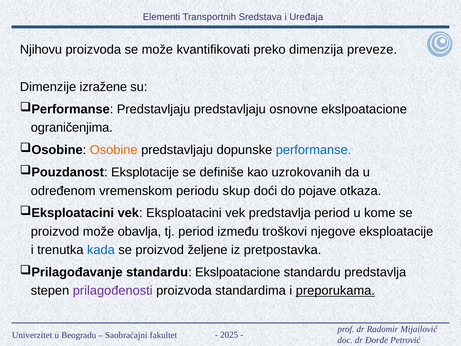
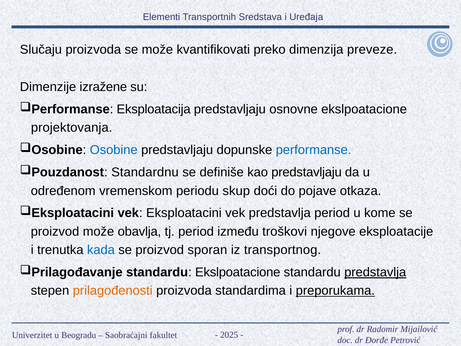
Njihovu: Njihovu -> Slučaju
Predstavljaju at (154, 109): Predstavljaju -> Eksploatacija
ograničenjima: ograničenjima -> projektovanja
Osobine colour: orange -> blue
Eksplotacije: Eksplotacije -> Standardnu
kao uzrokovanih: uzrokovanih -> predstavljaju
željene: željene -> sporan
pretpostavka: pretpostavka -> transportnog
predstavlja at (375, 272) underline: none -> present
prilagođenosti colour: purple -> orange
